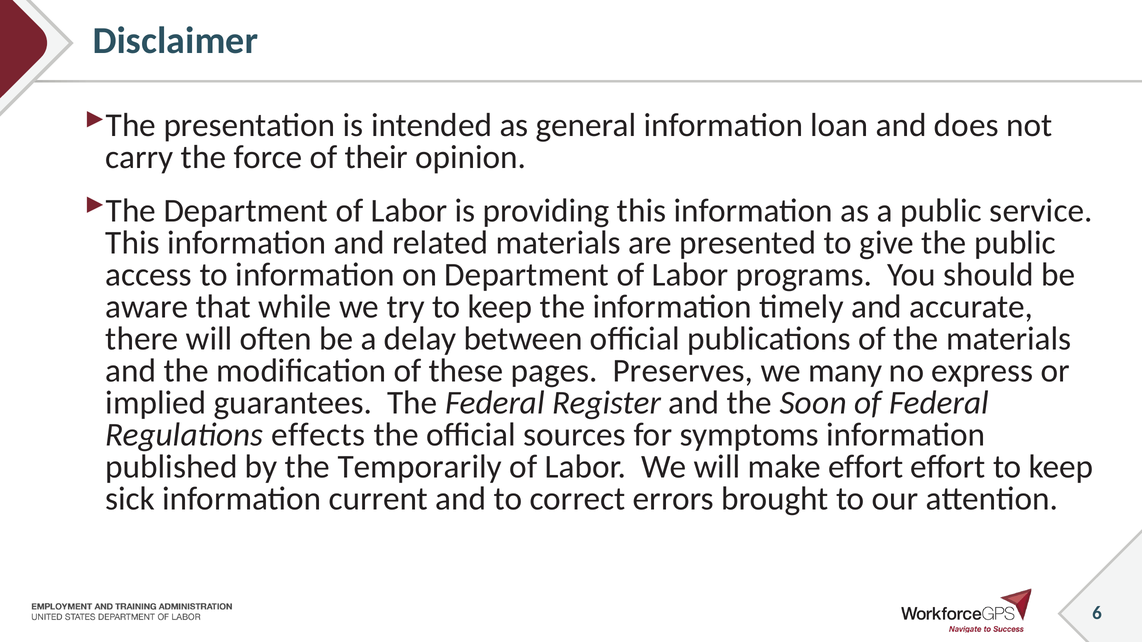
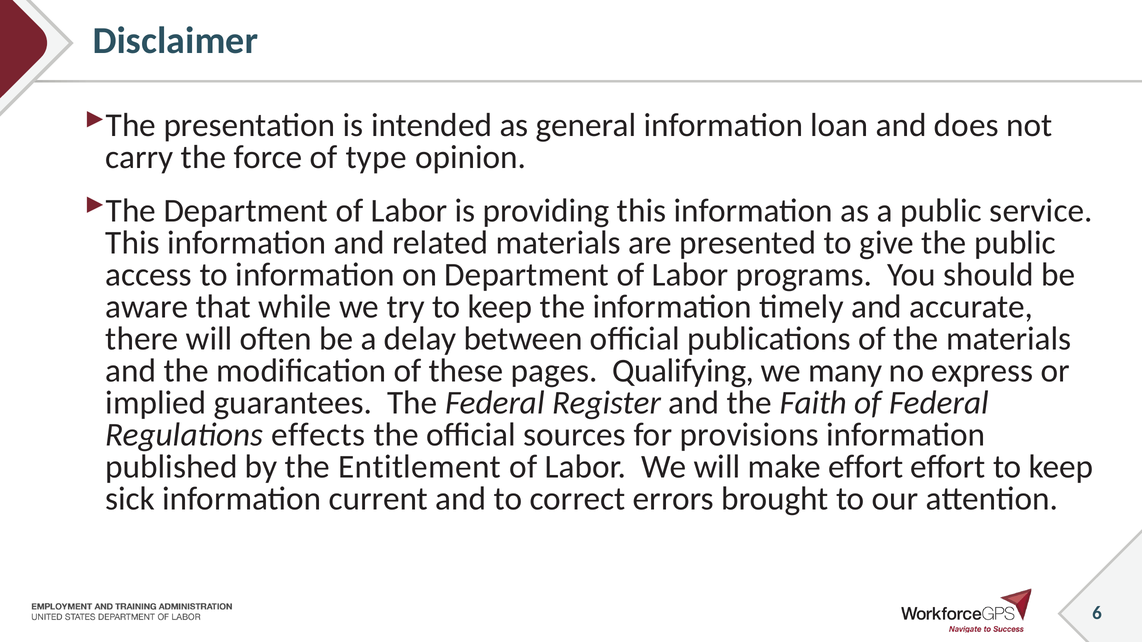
their: their -> type
Preserves: Preserves -> Qualifying
Soon: Soon -> Faith
symptoms: symptoms -> provisions
Temporarily: Temporarily -> Entitlement
